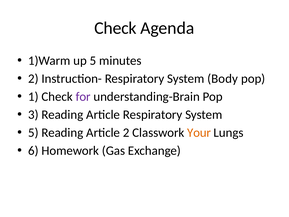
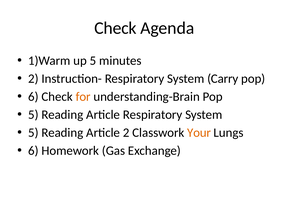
Body: Body -> Carry
1 at (33, 97): 1 -> 6
for colour: purple -> orange
3 at (33, 115): 3 -> 5
